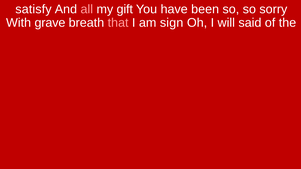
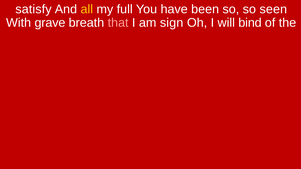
all colour: pink -> yellow
gift: gift -> full
sorry: sorry -> seen
said: said -> bind
